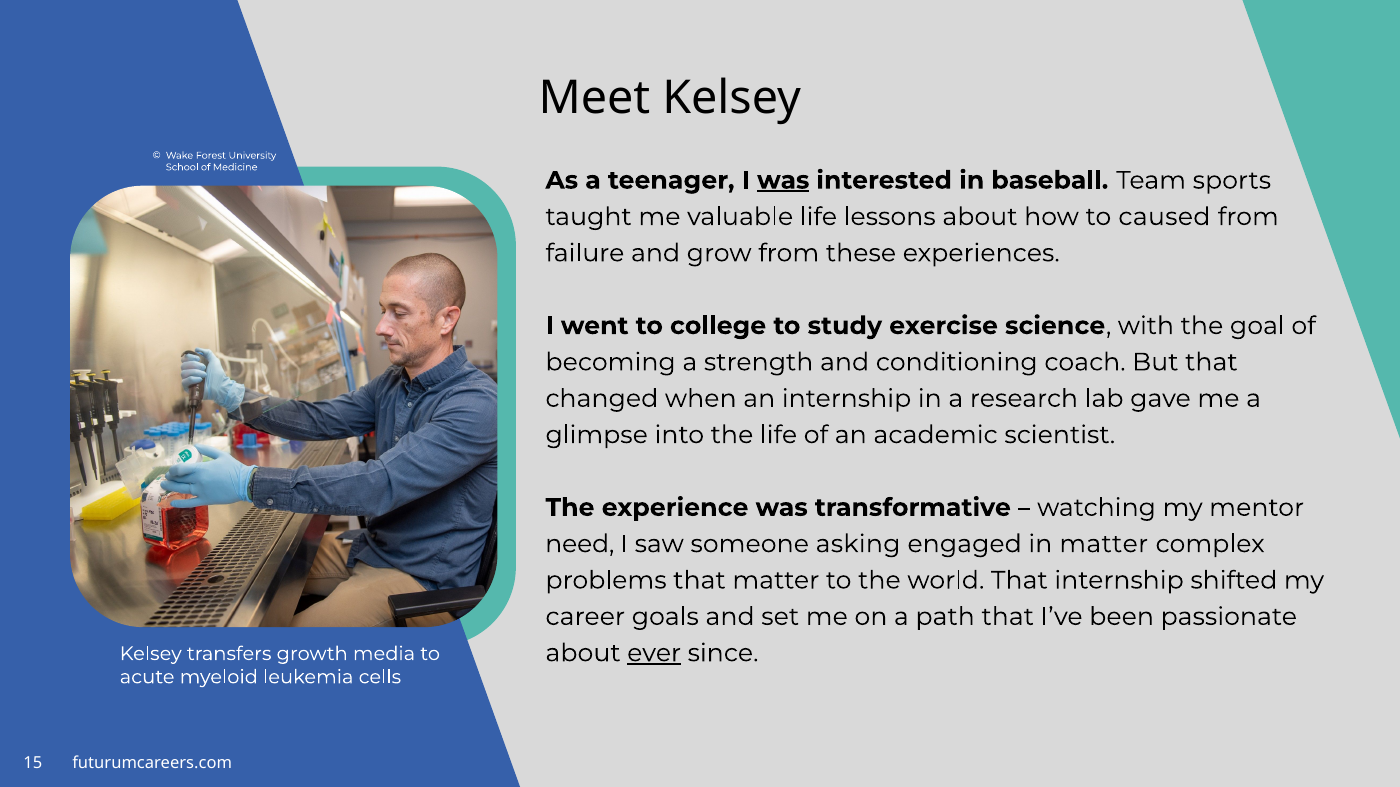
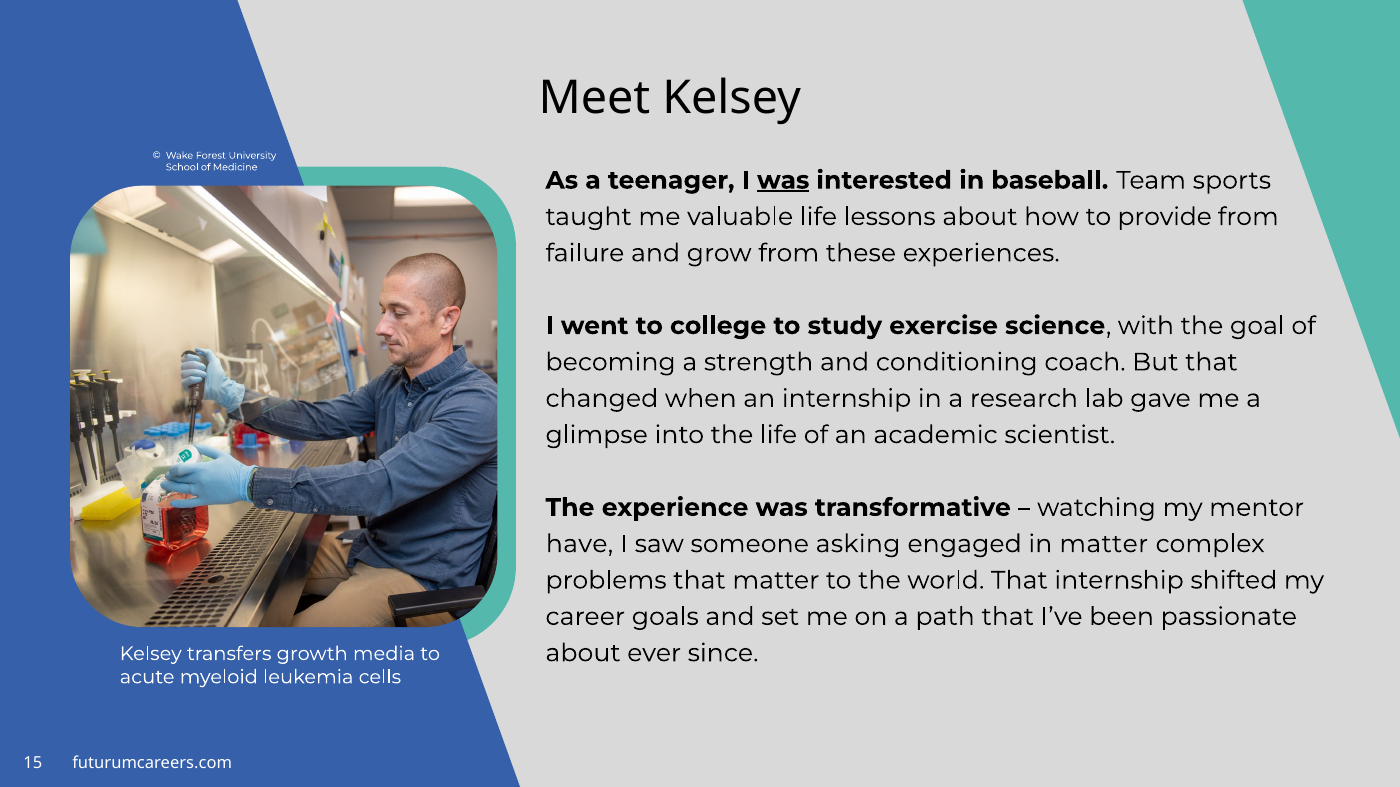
caused: caused -> provide
need: need -> have
ever underline: present -> none
